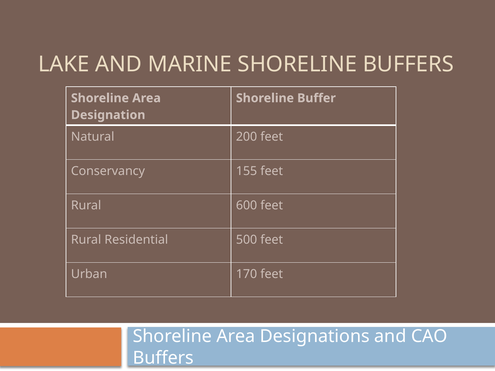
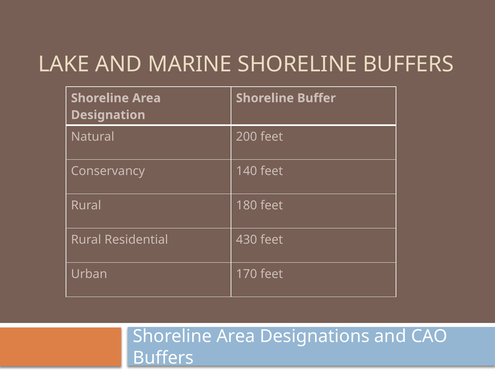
155: 155 -> 140
600: 600 -> 180
500: 500 -> 430
